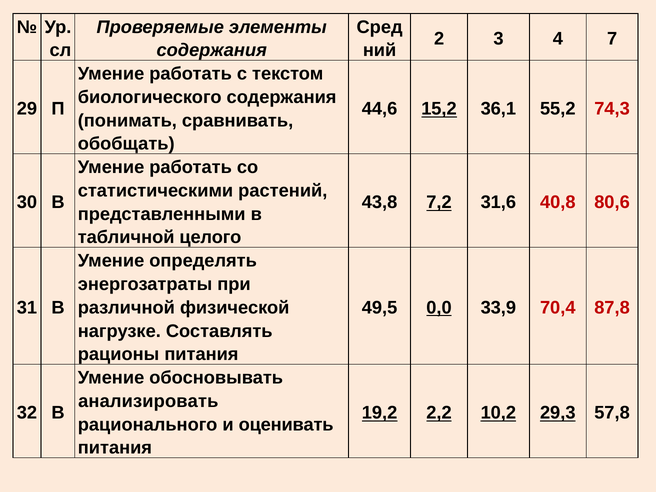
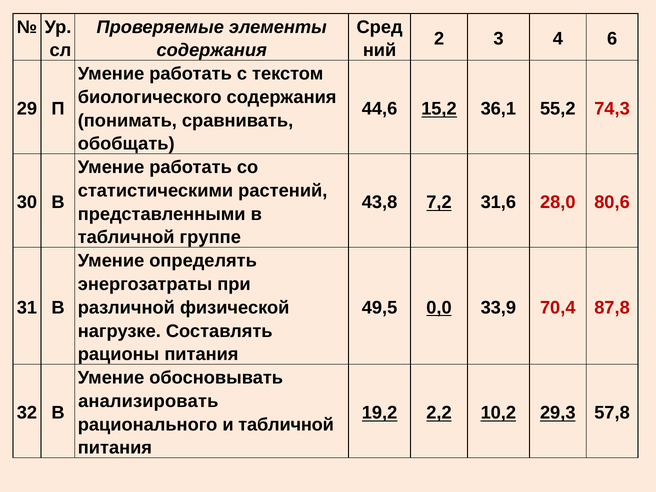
7: 7 -> 6
40,8: 40,8 -> 28,0
целого: целого -> группе
и оценивать: оценивать -> табличной
